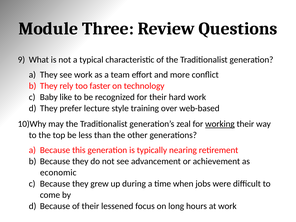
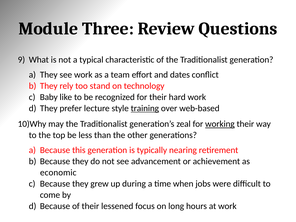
more: more -> dates
faster: faster -> stand
training underline: none -> present
